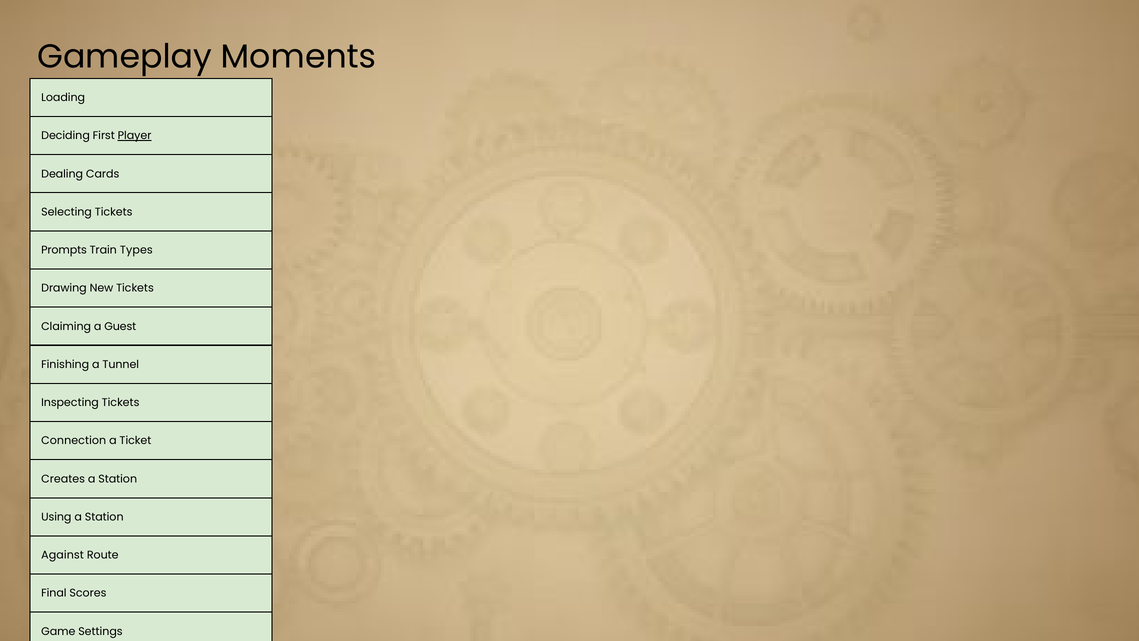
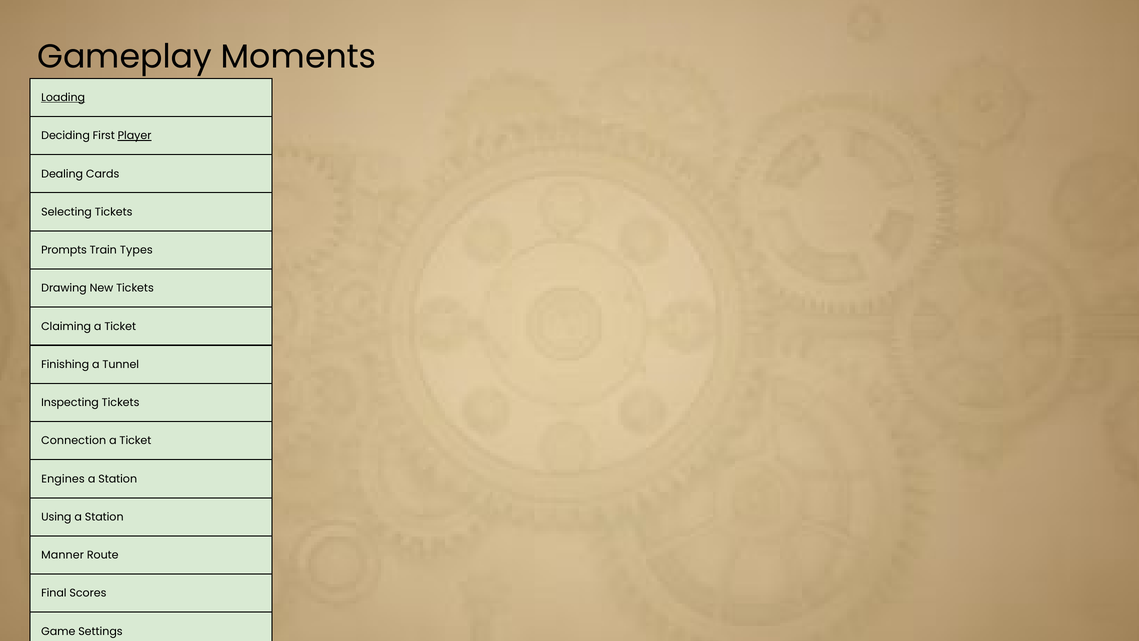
Loading underline: none -> present
Claiming a Guest: Guest -> Ticket
Creates: Creates -> Engines
Against: Against -> Manner
